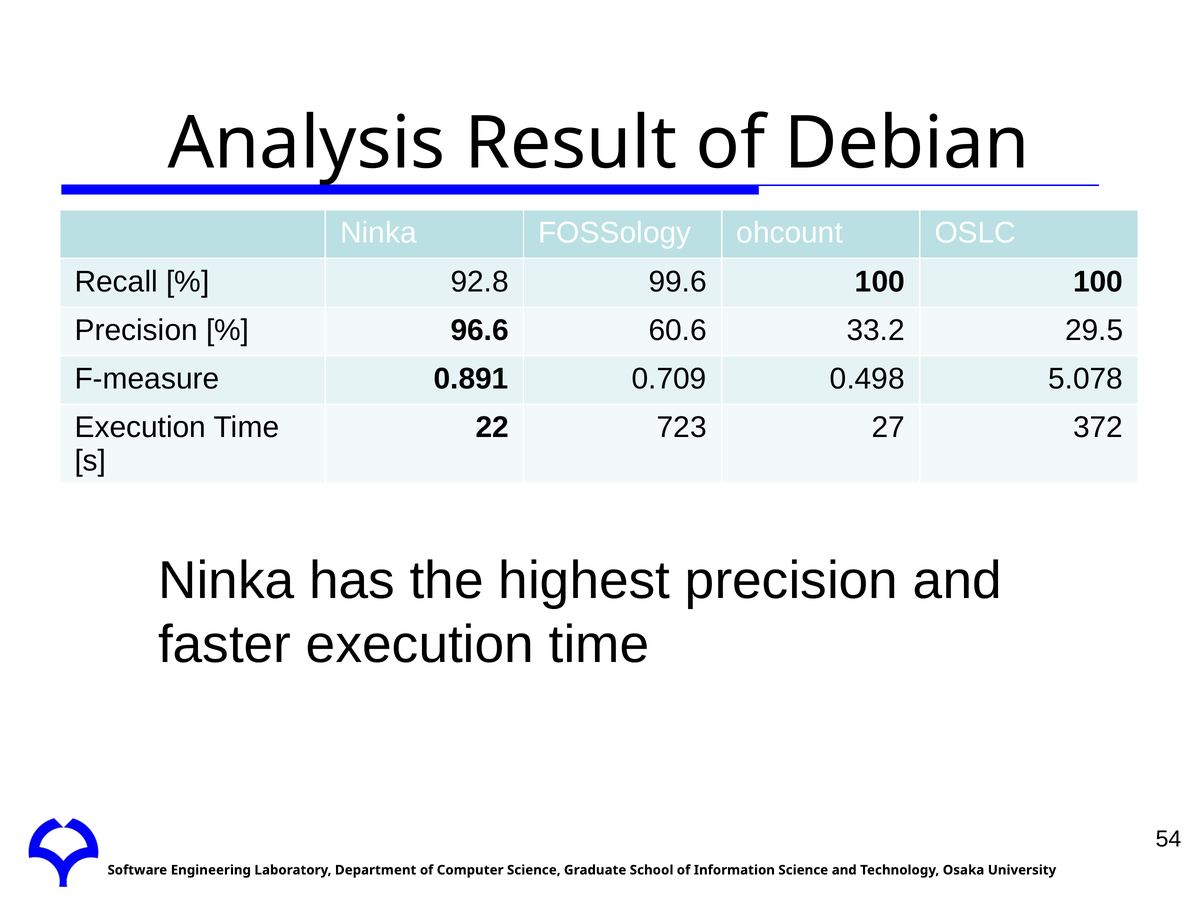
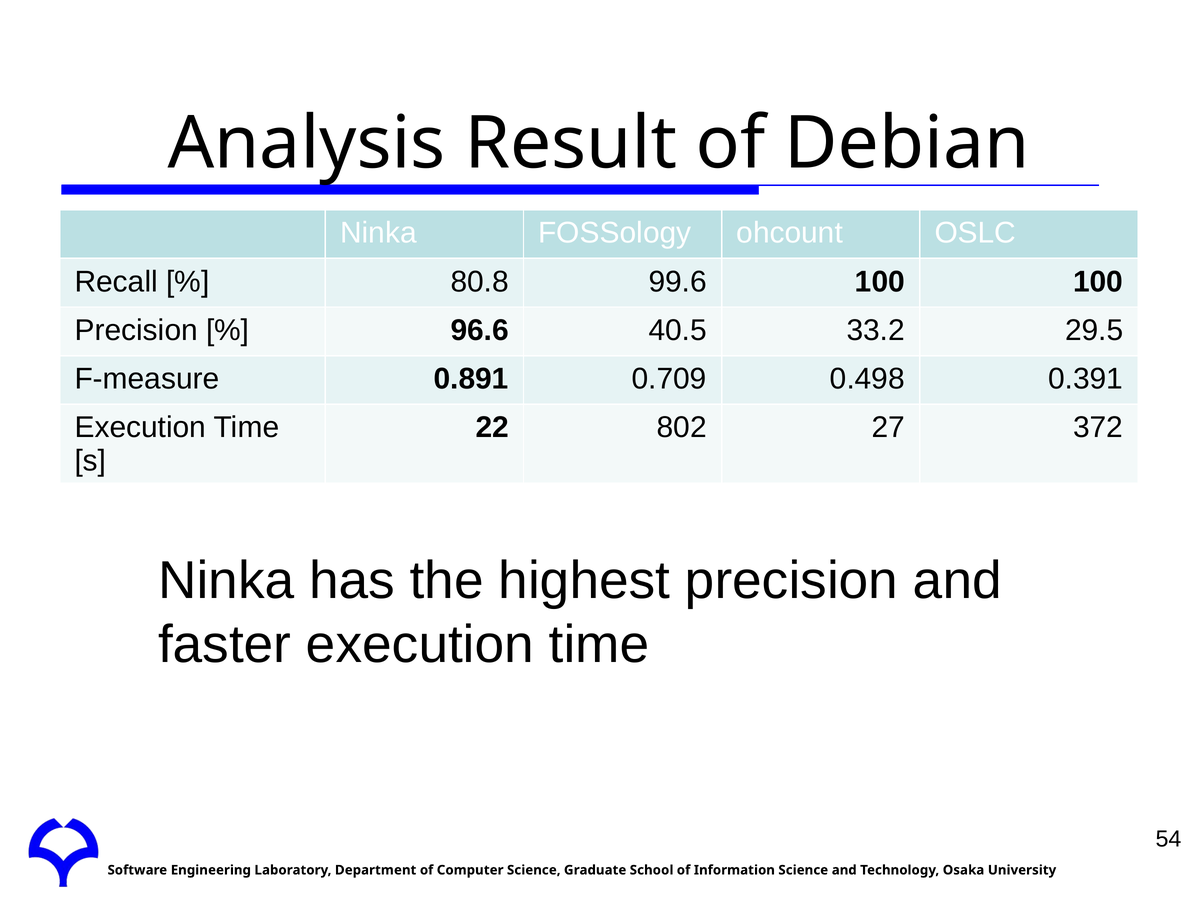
92.8: 92.8 -> 80.8
60.6: 60.6 -> 40.5
5.078: 5.078 -> 0.391
723: 723 -> 802
